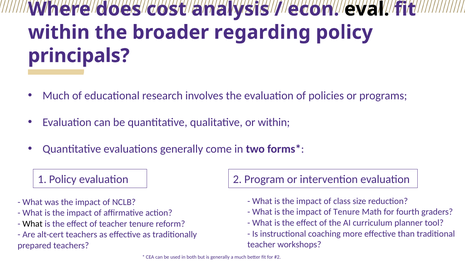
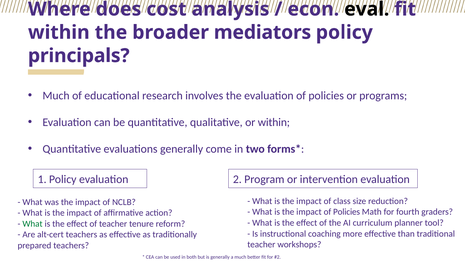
regarding: regarding -> mediators
impact of Tenure: Tenure -> Policies
What at (32, 223) colour: black -> green
